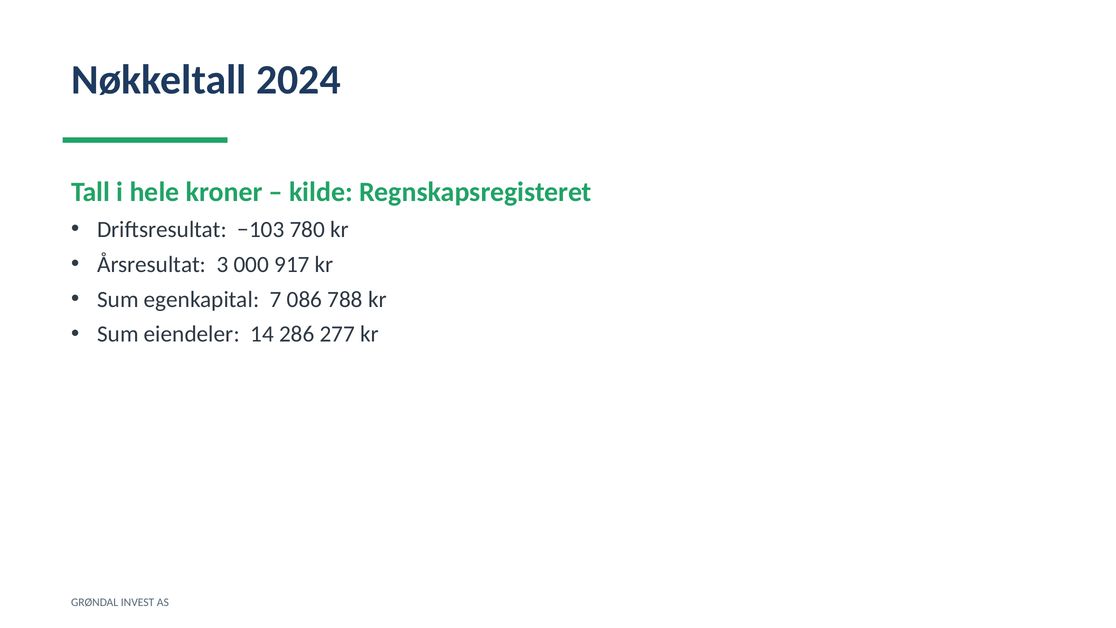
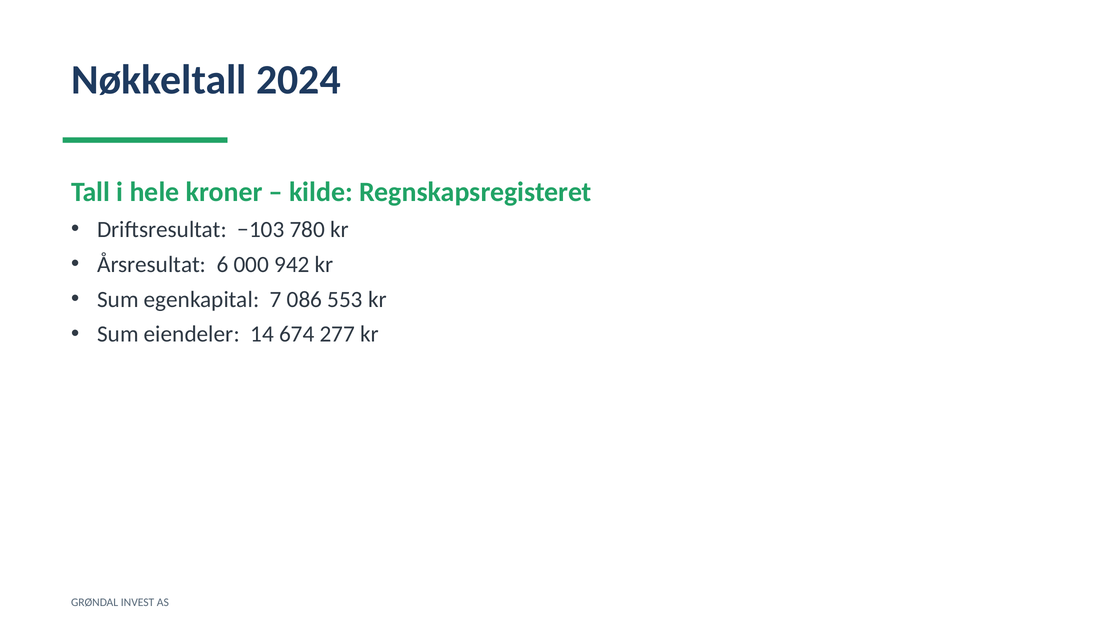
3: 3 -> 6
917: 917 -> 942
788: 788 -> 553
286: 286 -> 674
